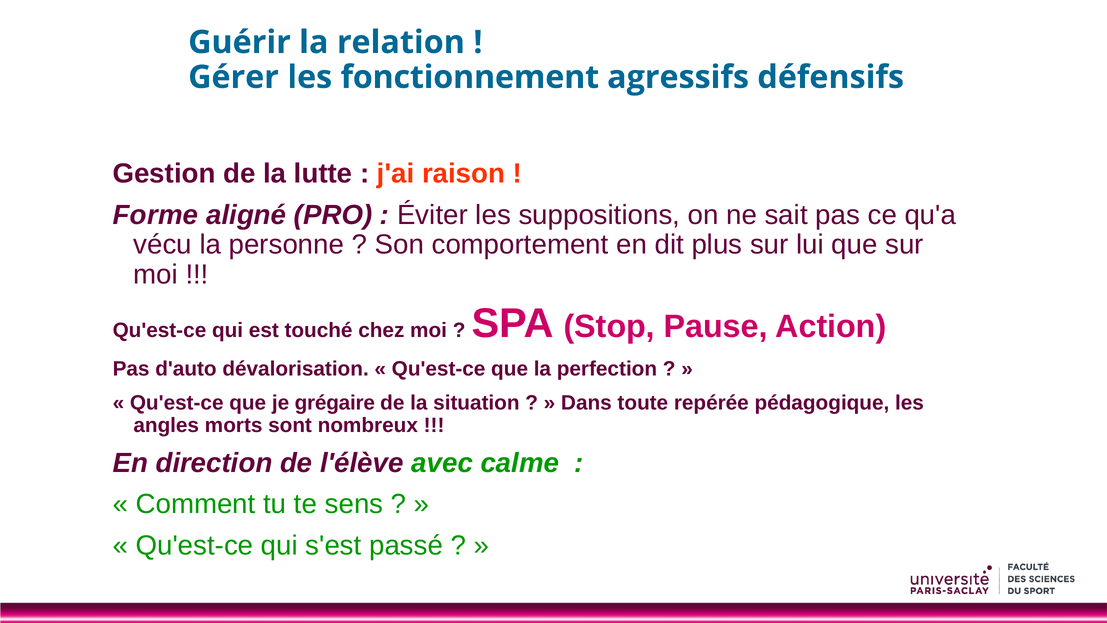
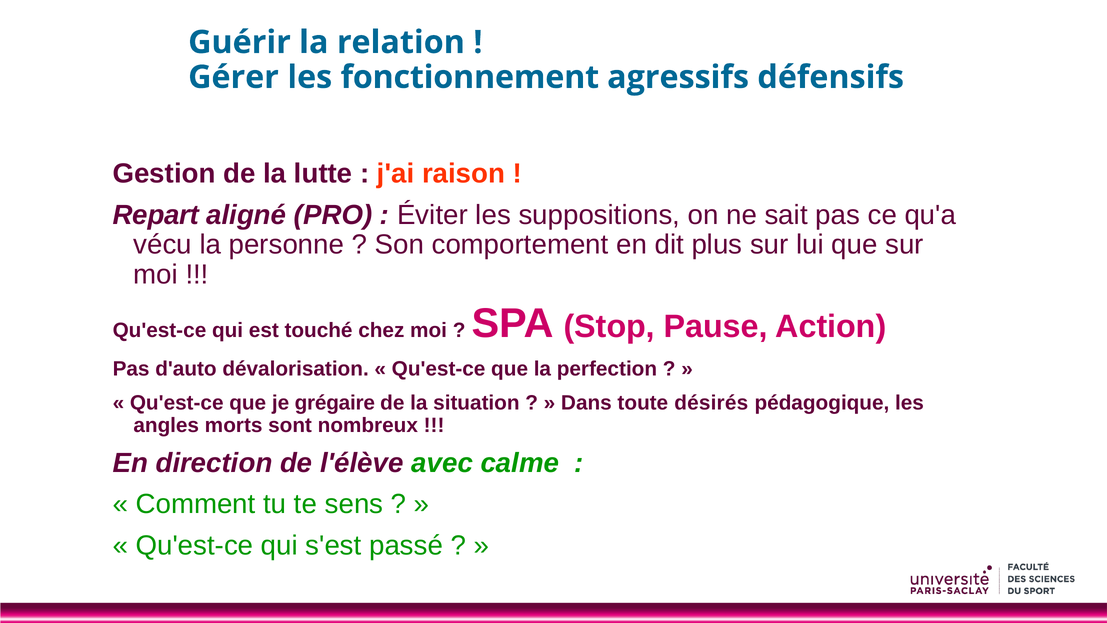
Forme: Forme -> Repart
repérée: repérée -> désirés
